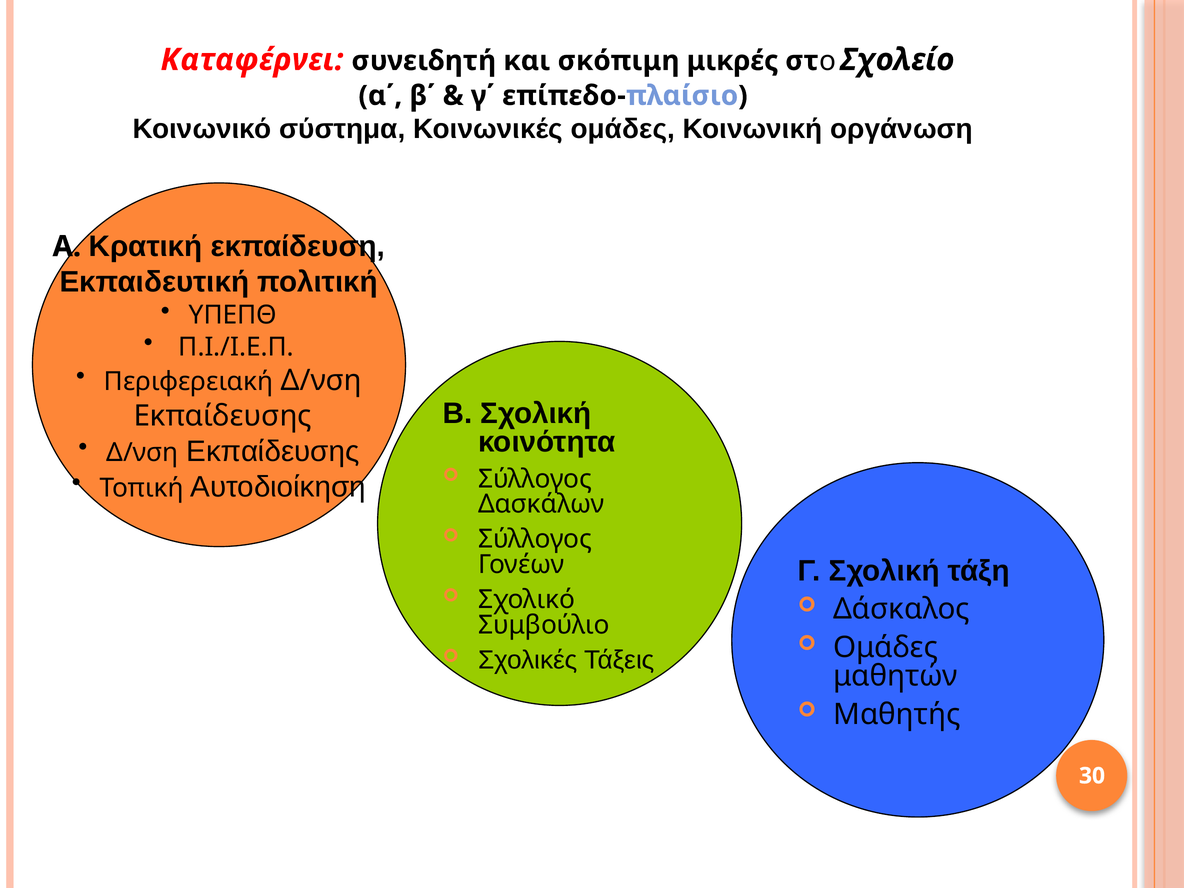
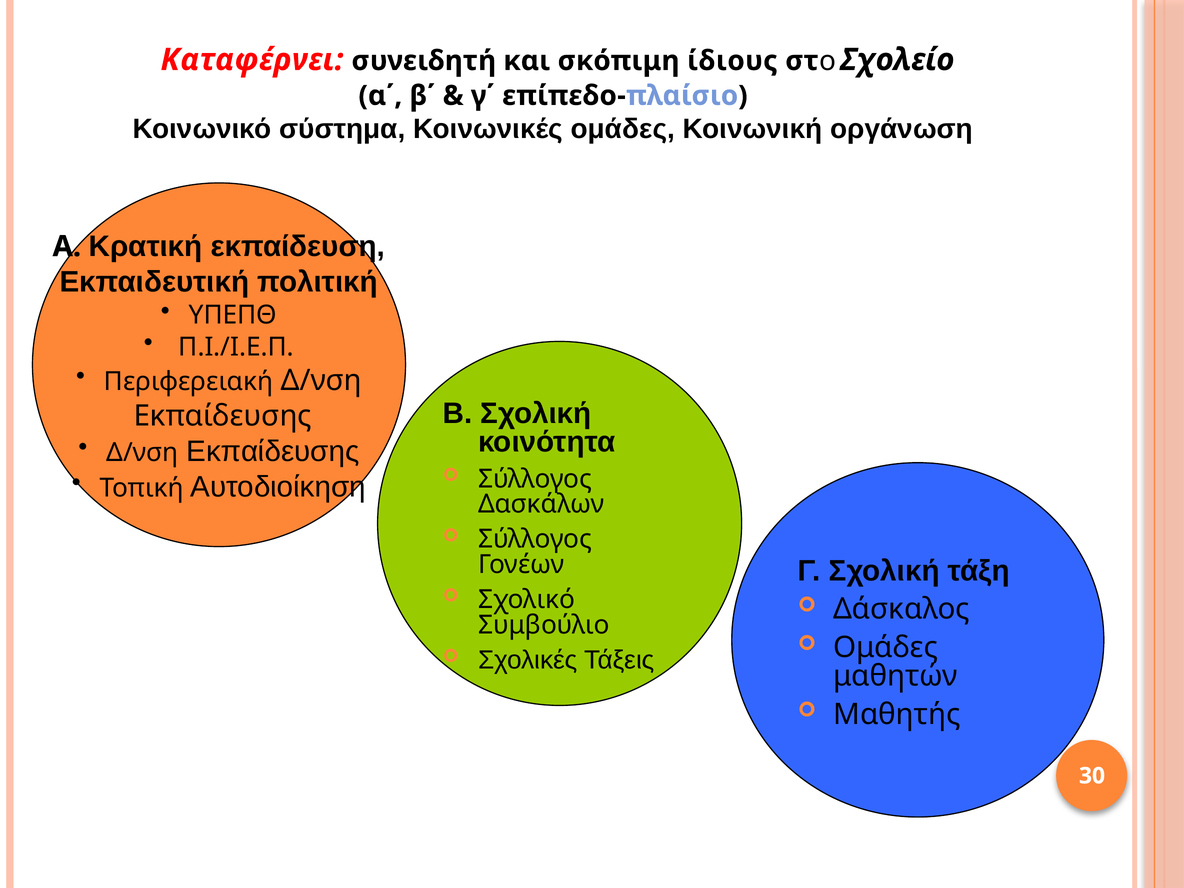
μικρές: μικρές -> ίδιους
